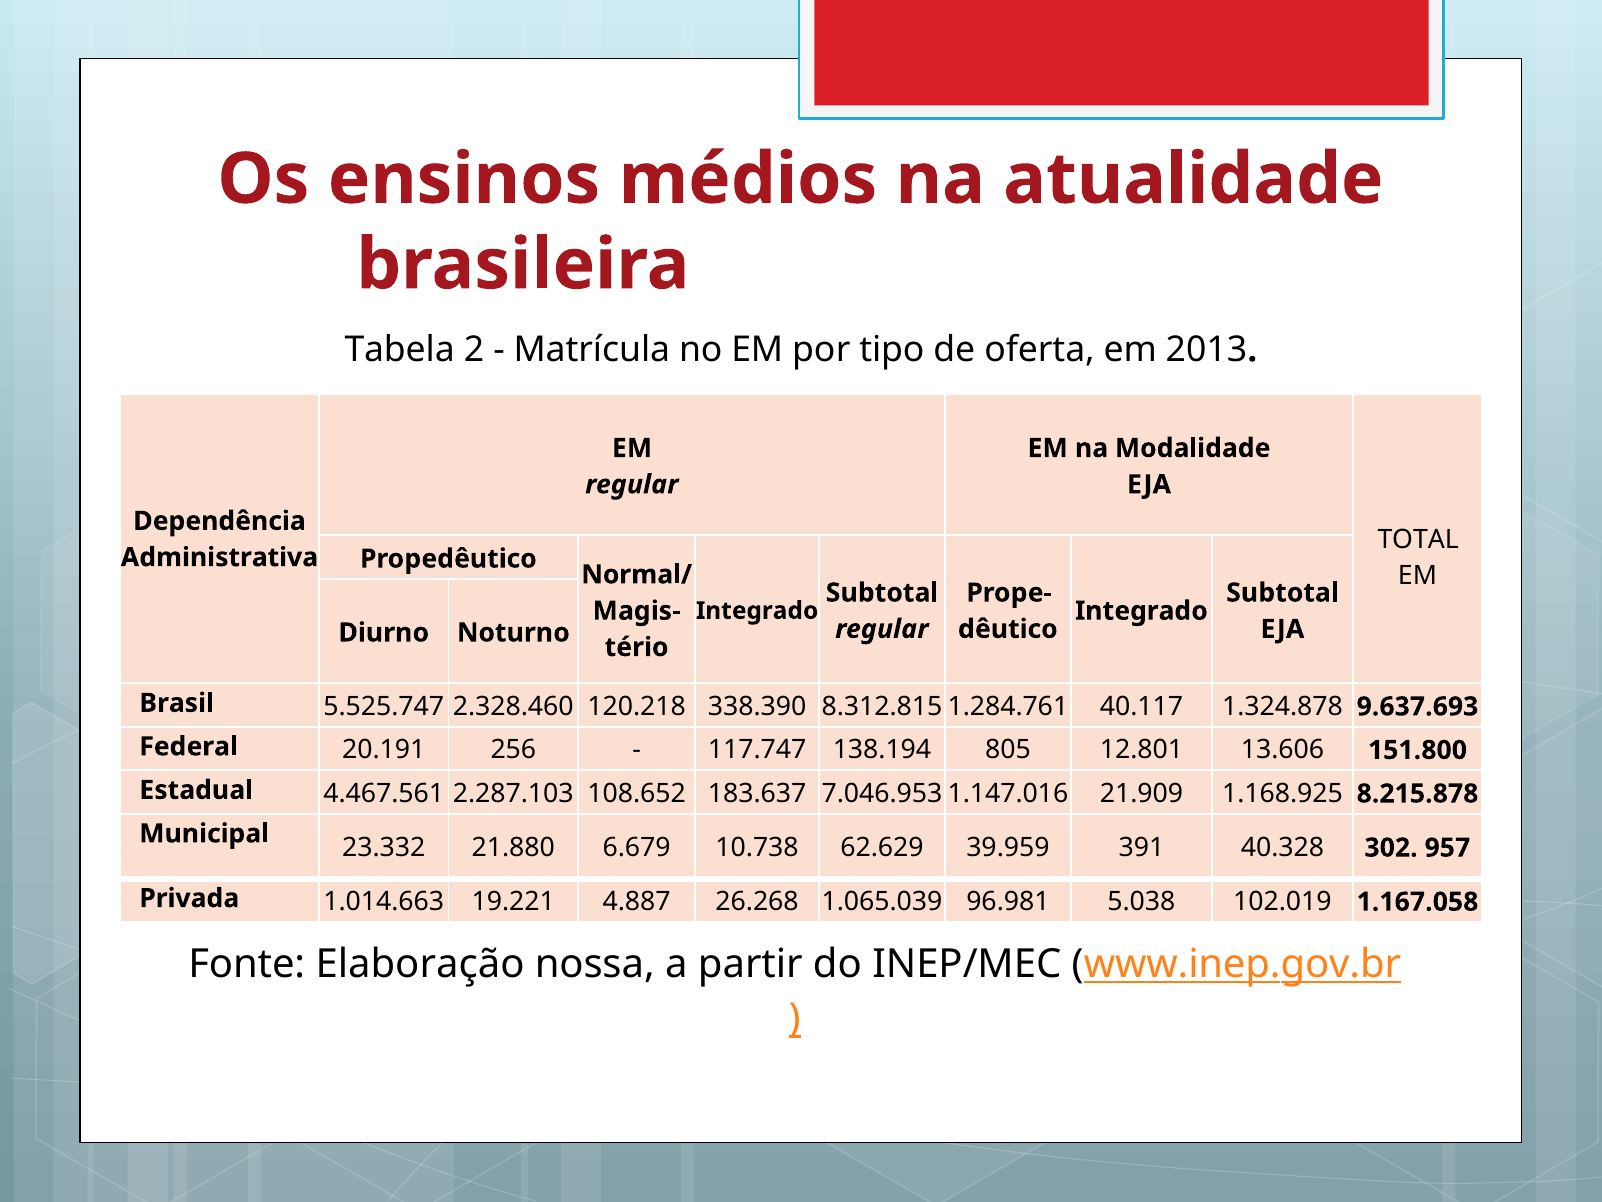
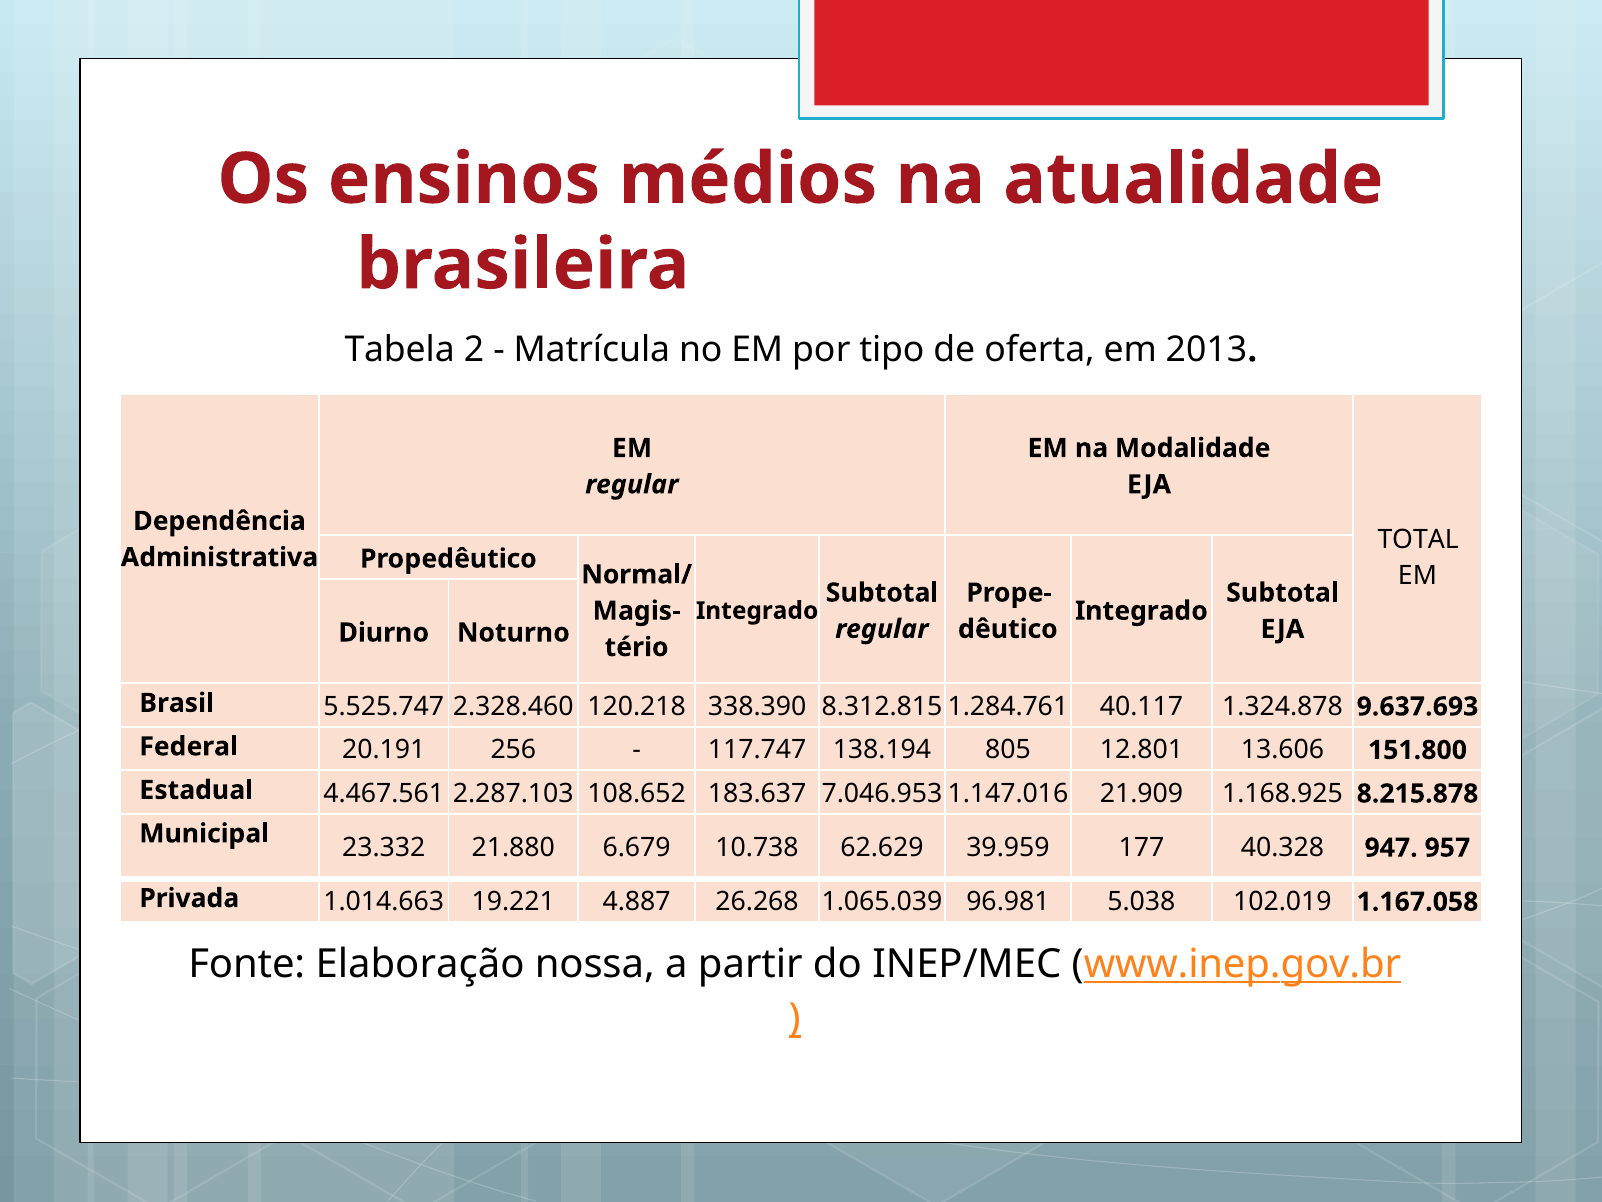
391: 391 -> 177
302: 302 -> 947
